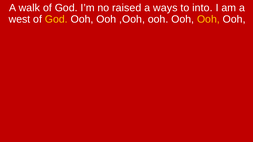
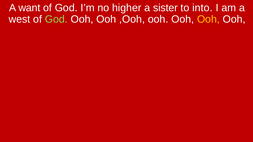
walk: walk -> want
raised: raised -> higher
ways: ways -> sister
God at (56, 19) colour: yellow -> light green
